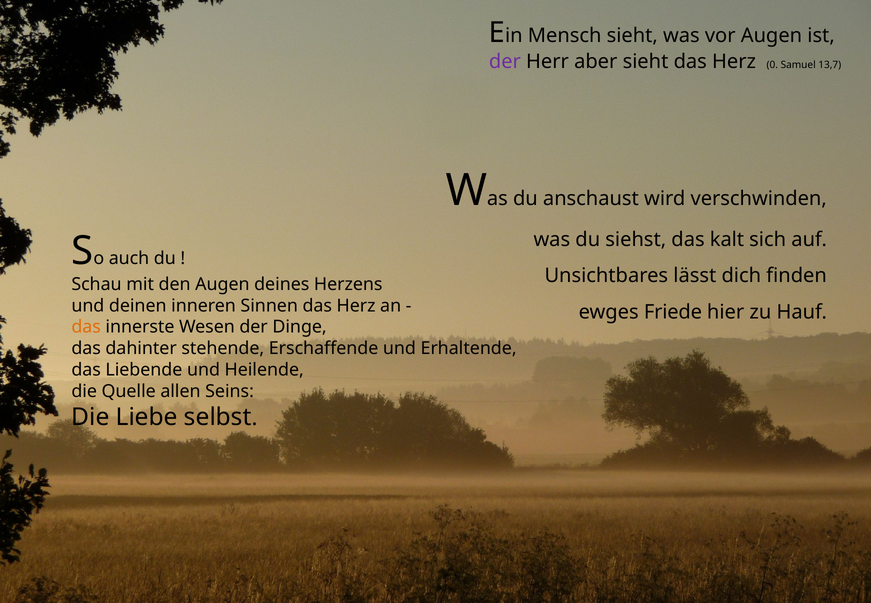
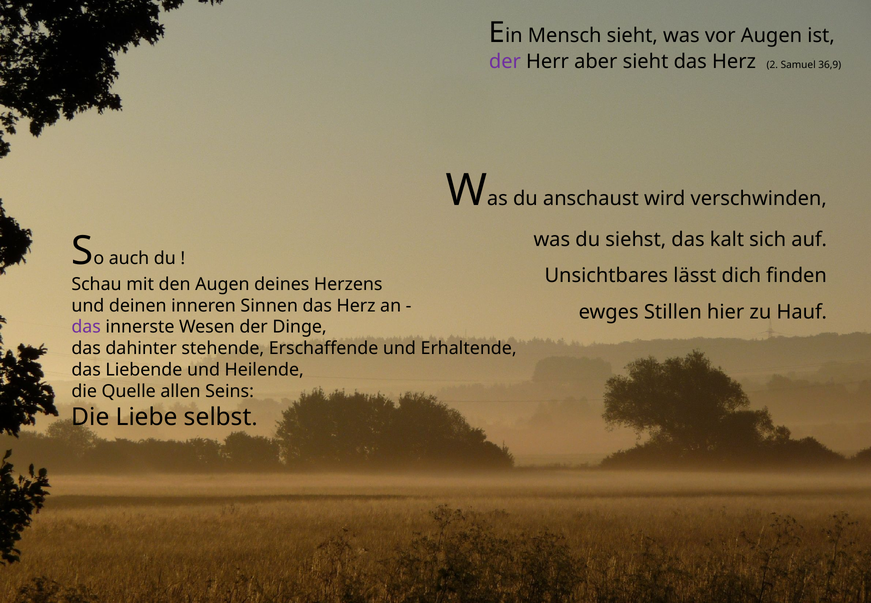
0: 0 -> 2
13,7: 13,7 -> 36,9
Friede: Friede -> Stillen
das at (86, 327) colour: orange -> purple
